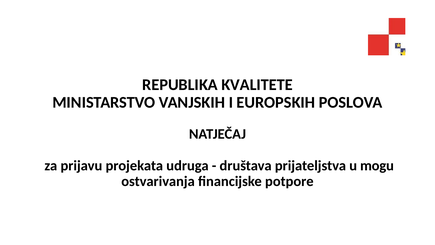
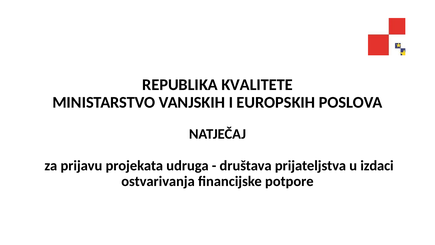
mogu: mogu -> izdaci
